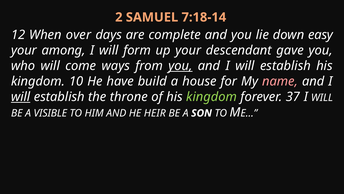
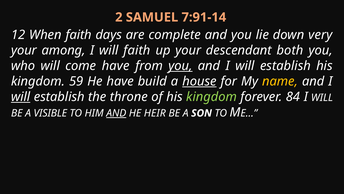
7:18-14: 7:18-14 -> 7:91-14
When over: over -> faith
easy: easy -> very
will form: form -> faith
gave: gave -> both
come ways: ways -> have
10: 10 -> 59
house underline: none -> present
name colour: pink -> yellow
37: 37 -> 84
AND at (116, 113) underline: none -> present
